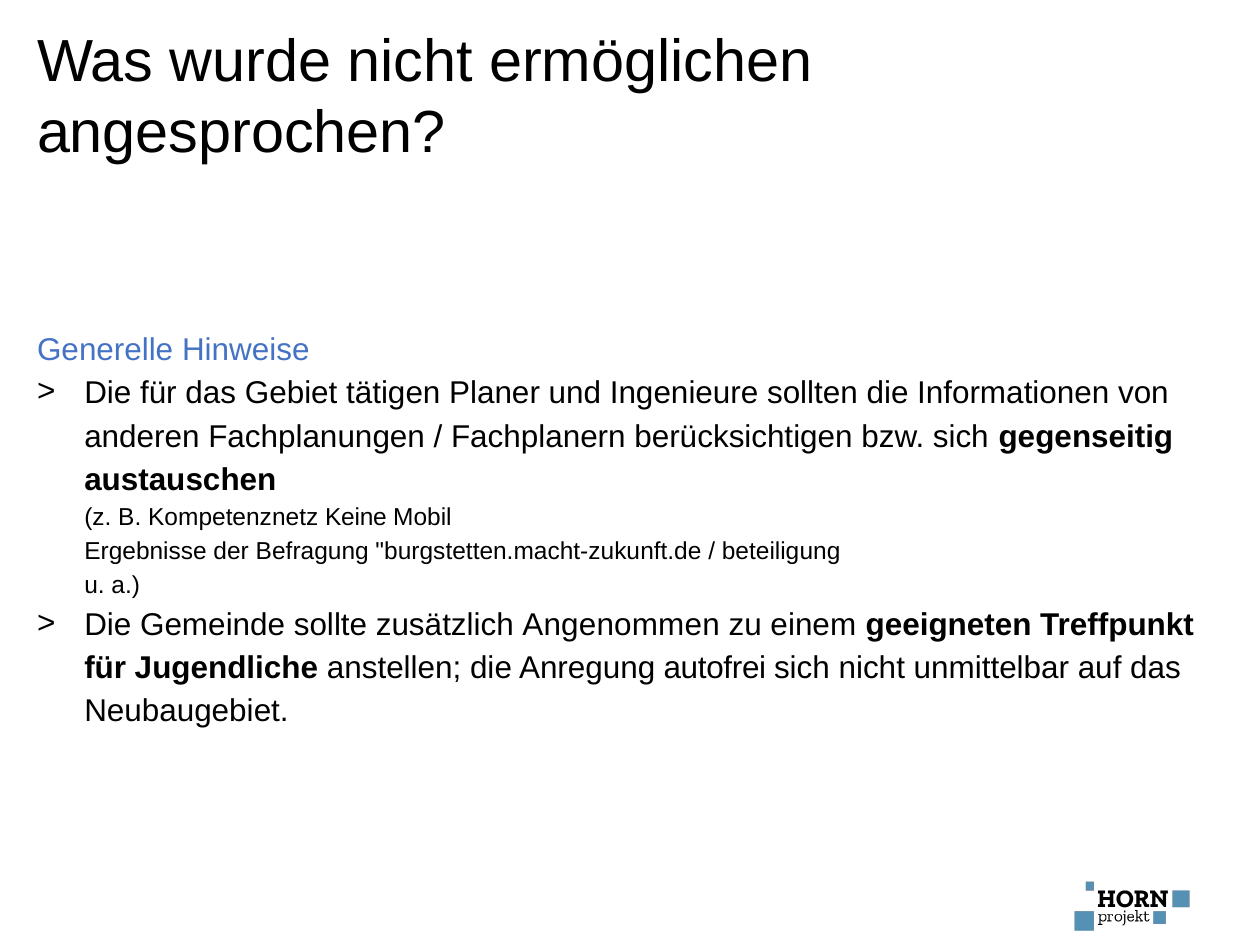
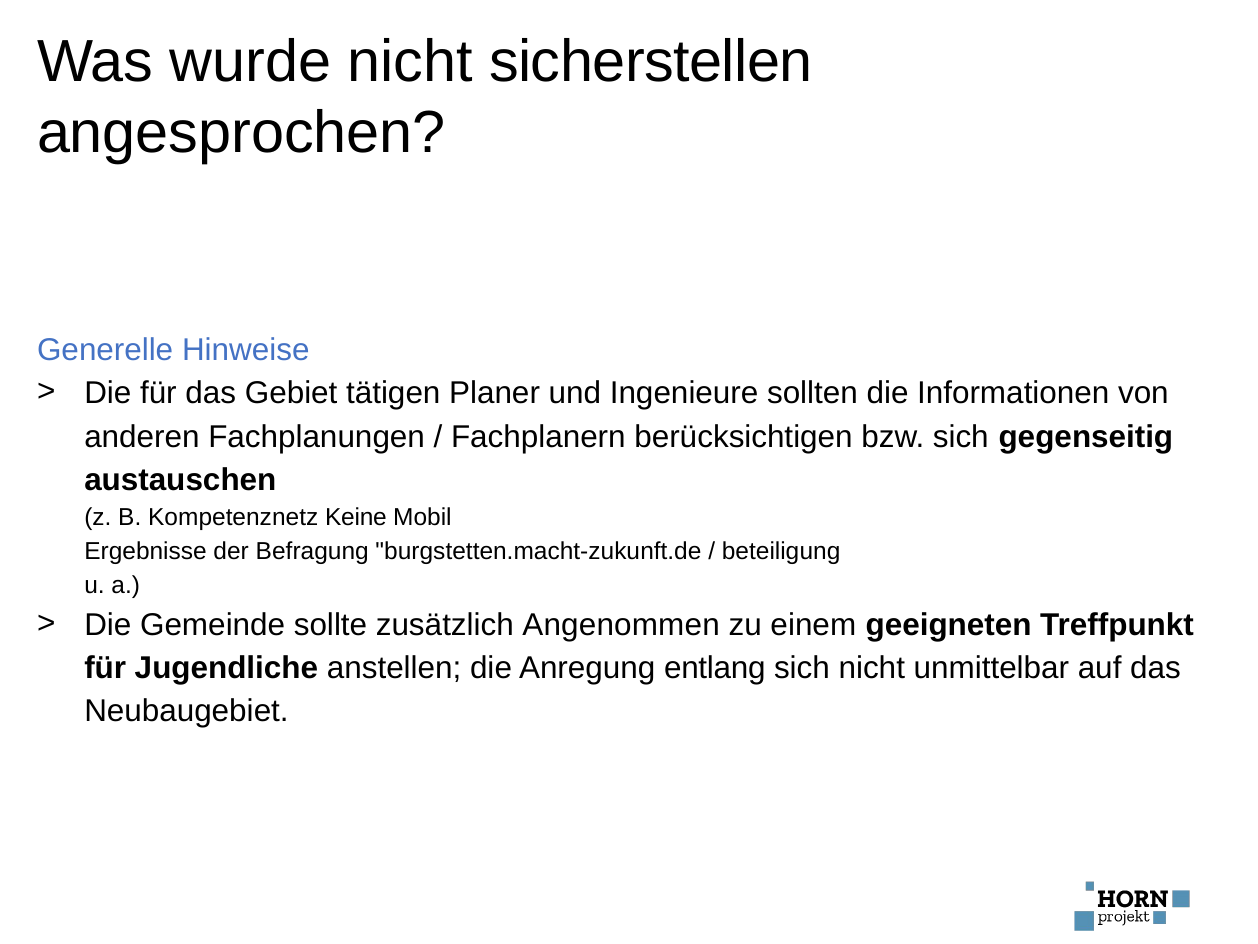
ermöglichen: ermöglichen -> sicherstellen
autofrei: autofrei -> entlang
